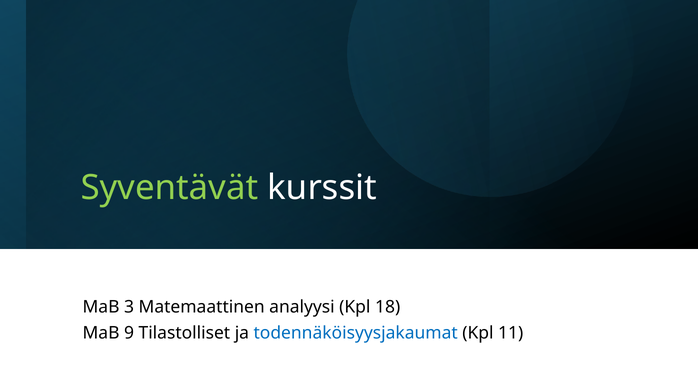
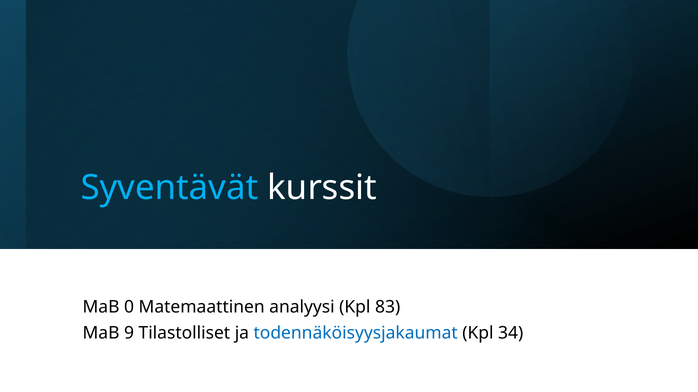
Syventävät colour: light green -> light blue
3: 3 -> 0
18: 18 -> 83
11: 11 -> 34
